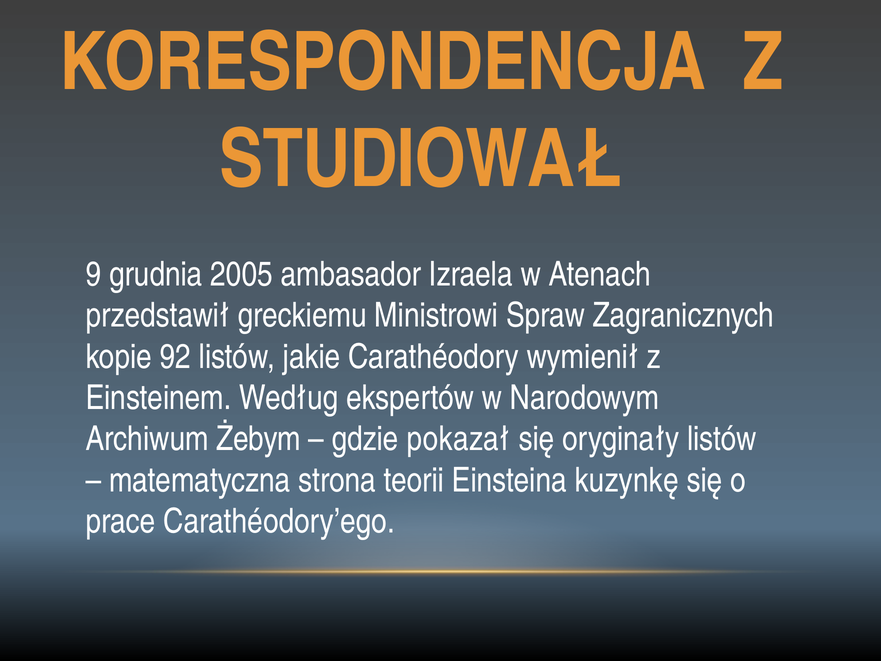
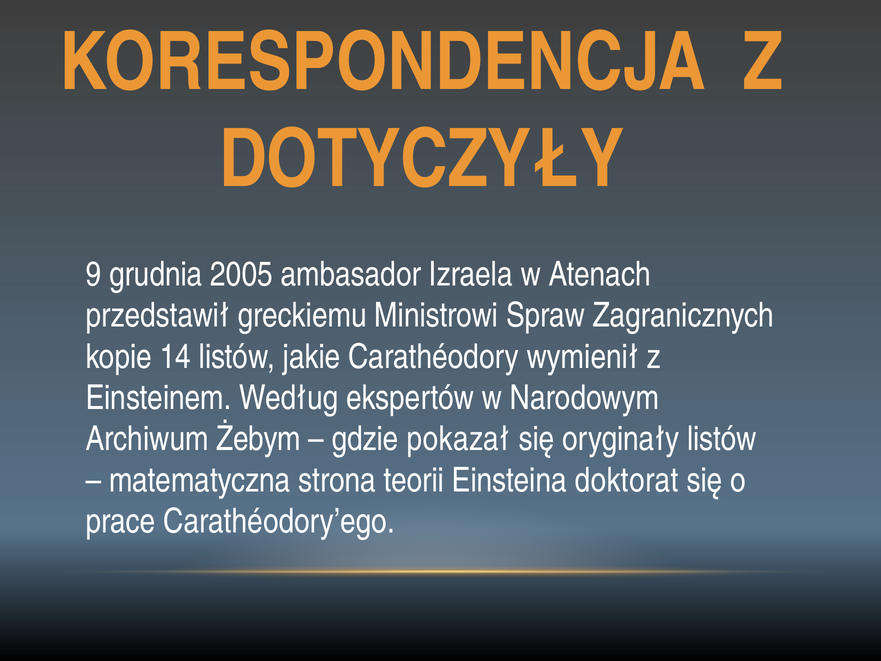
STUDIOWAŁ: STUDIOWAŁ -> DOTYCZYŁY
92: 92 -> 14
kuzynkę: kuzynkę -> doktorat
